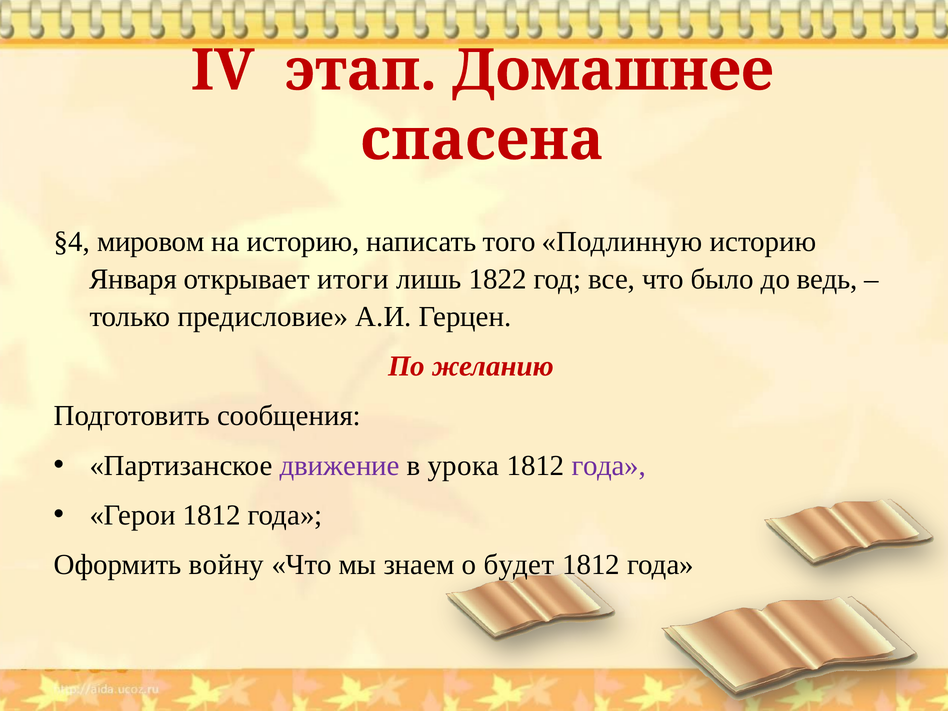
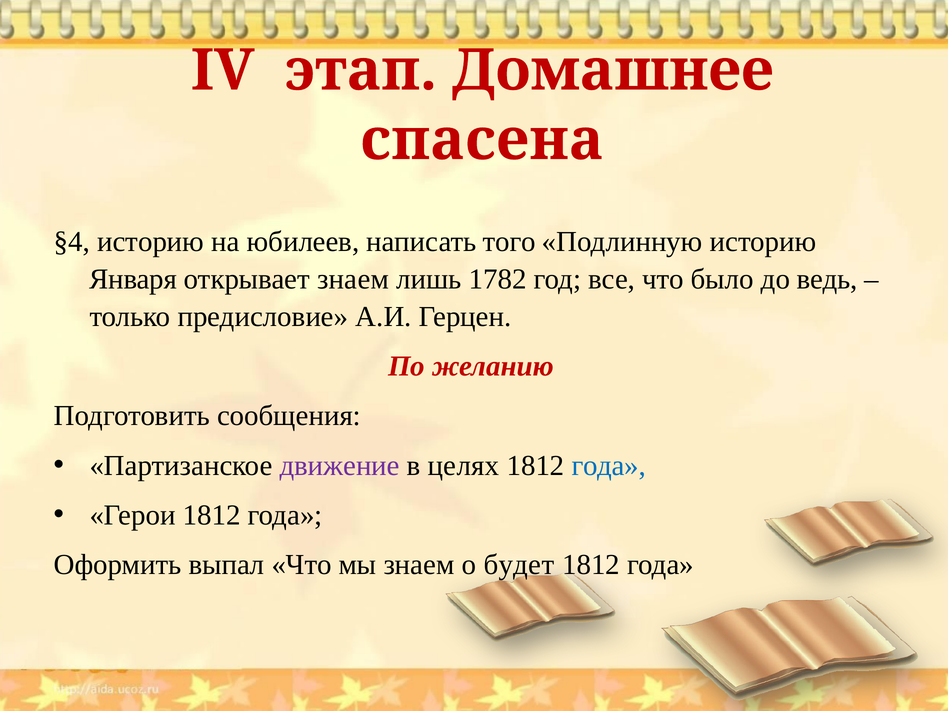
§4 мировом: мировом -> историю
на историю: историю -> юбилеев
открывает итоги: итоги -> знаем
1822: 1822 -> 1782
урока: урока -> целях
года at (609, 466) colour: purple -> blue
войну: войну -> выпал
